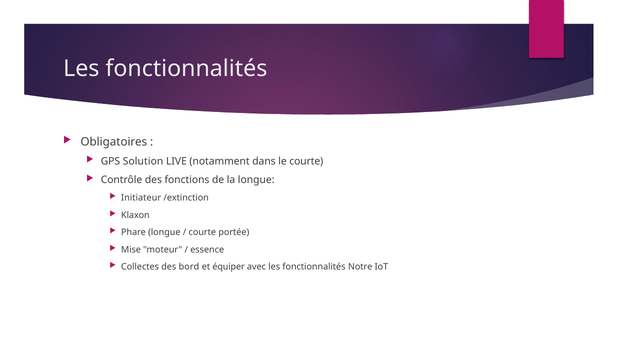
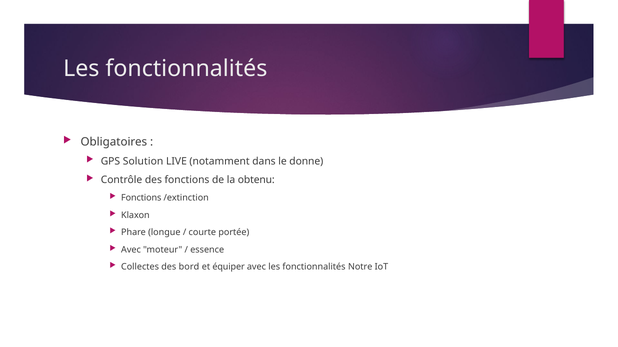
le courte: courte -> donne
la longue: longue -> obtenu
Initiateur at (141, 198): Initiateur -> Fonctions
Mise at (131, 250): Mise -> Avec
